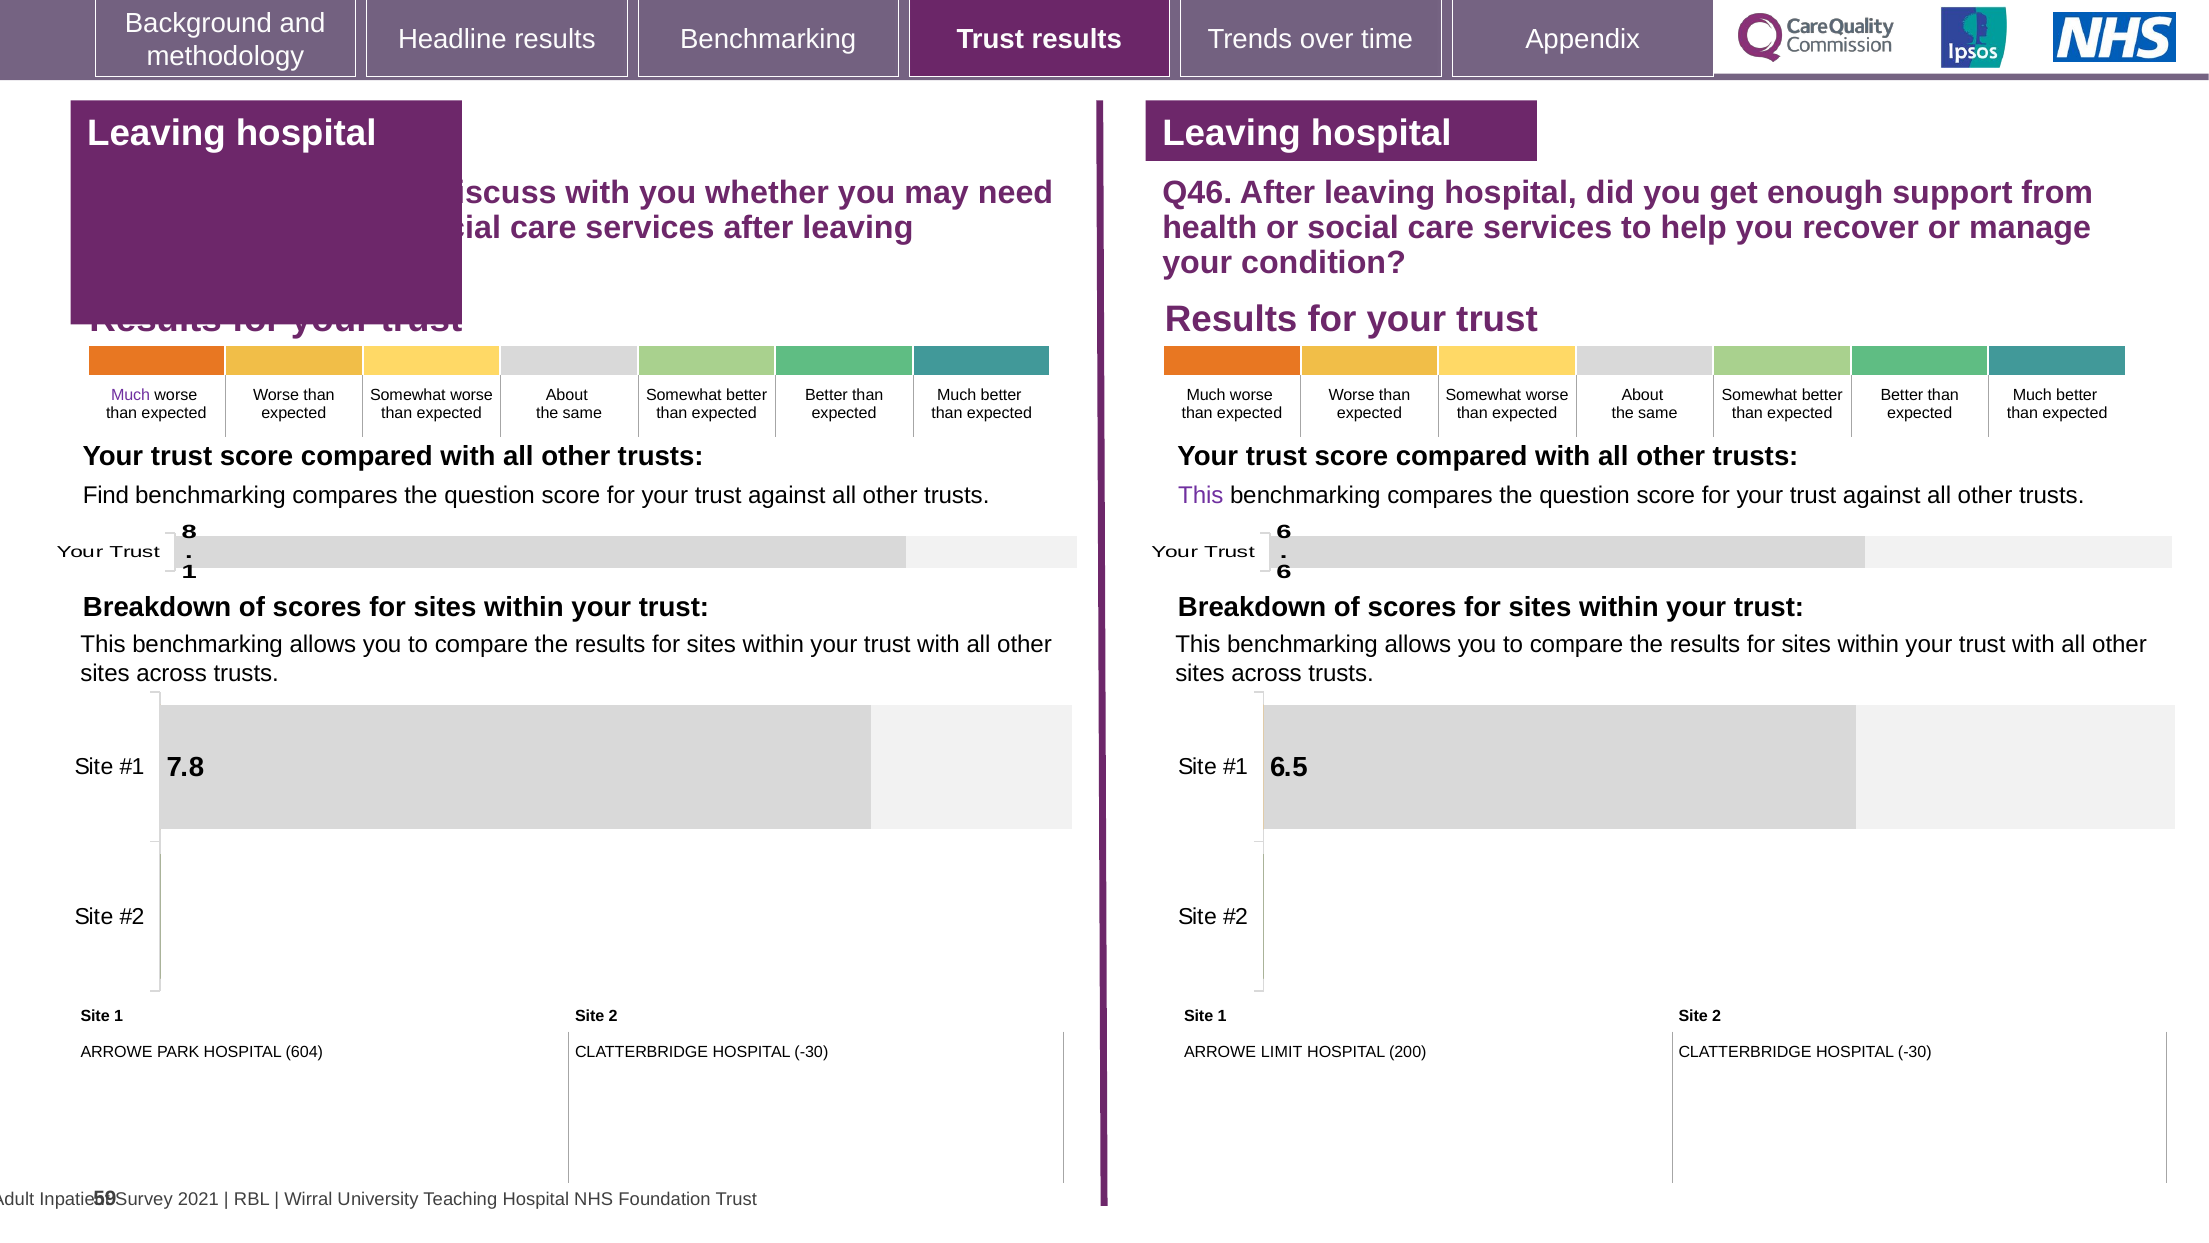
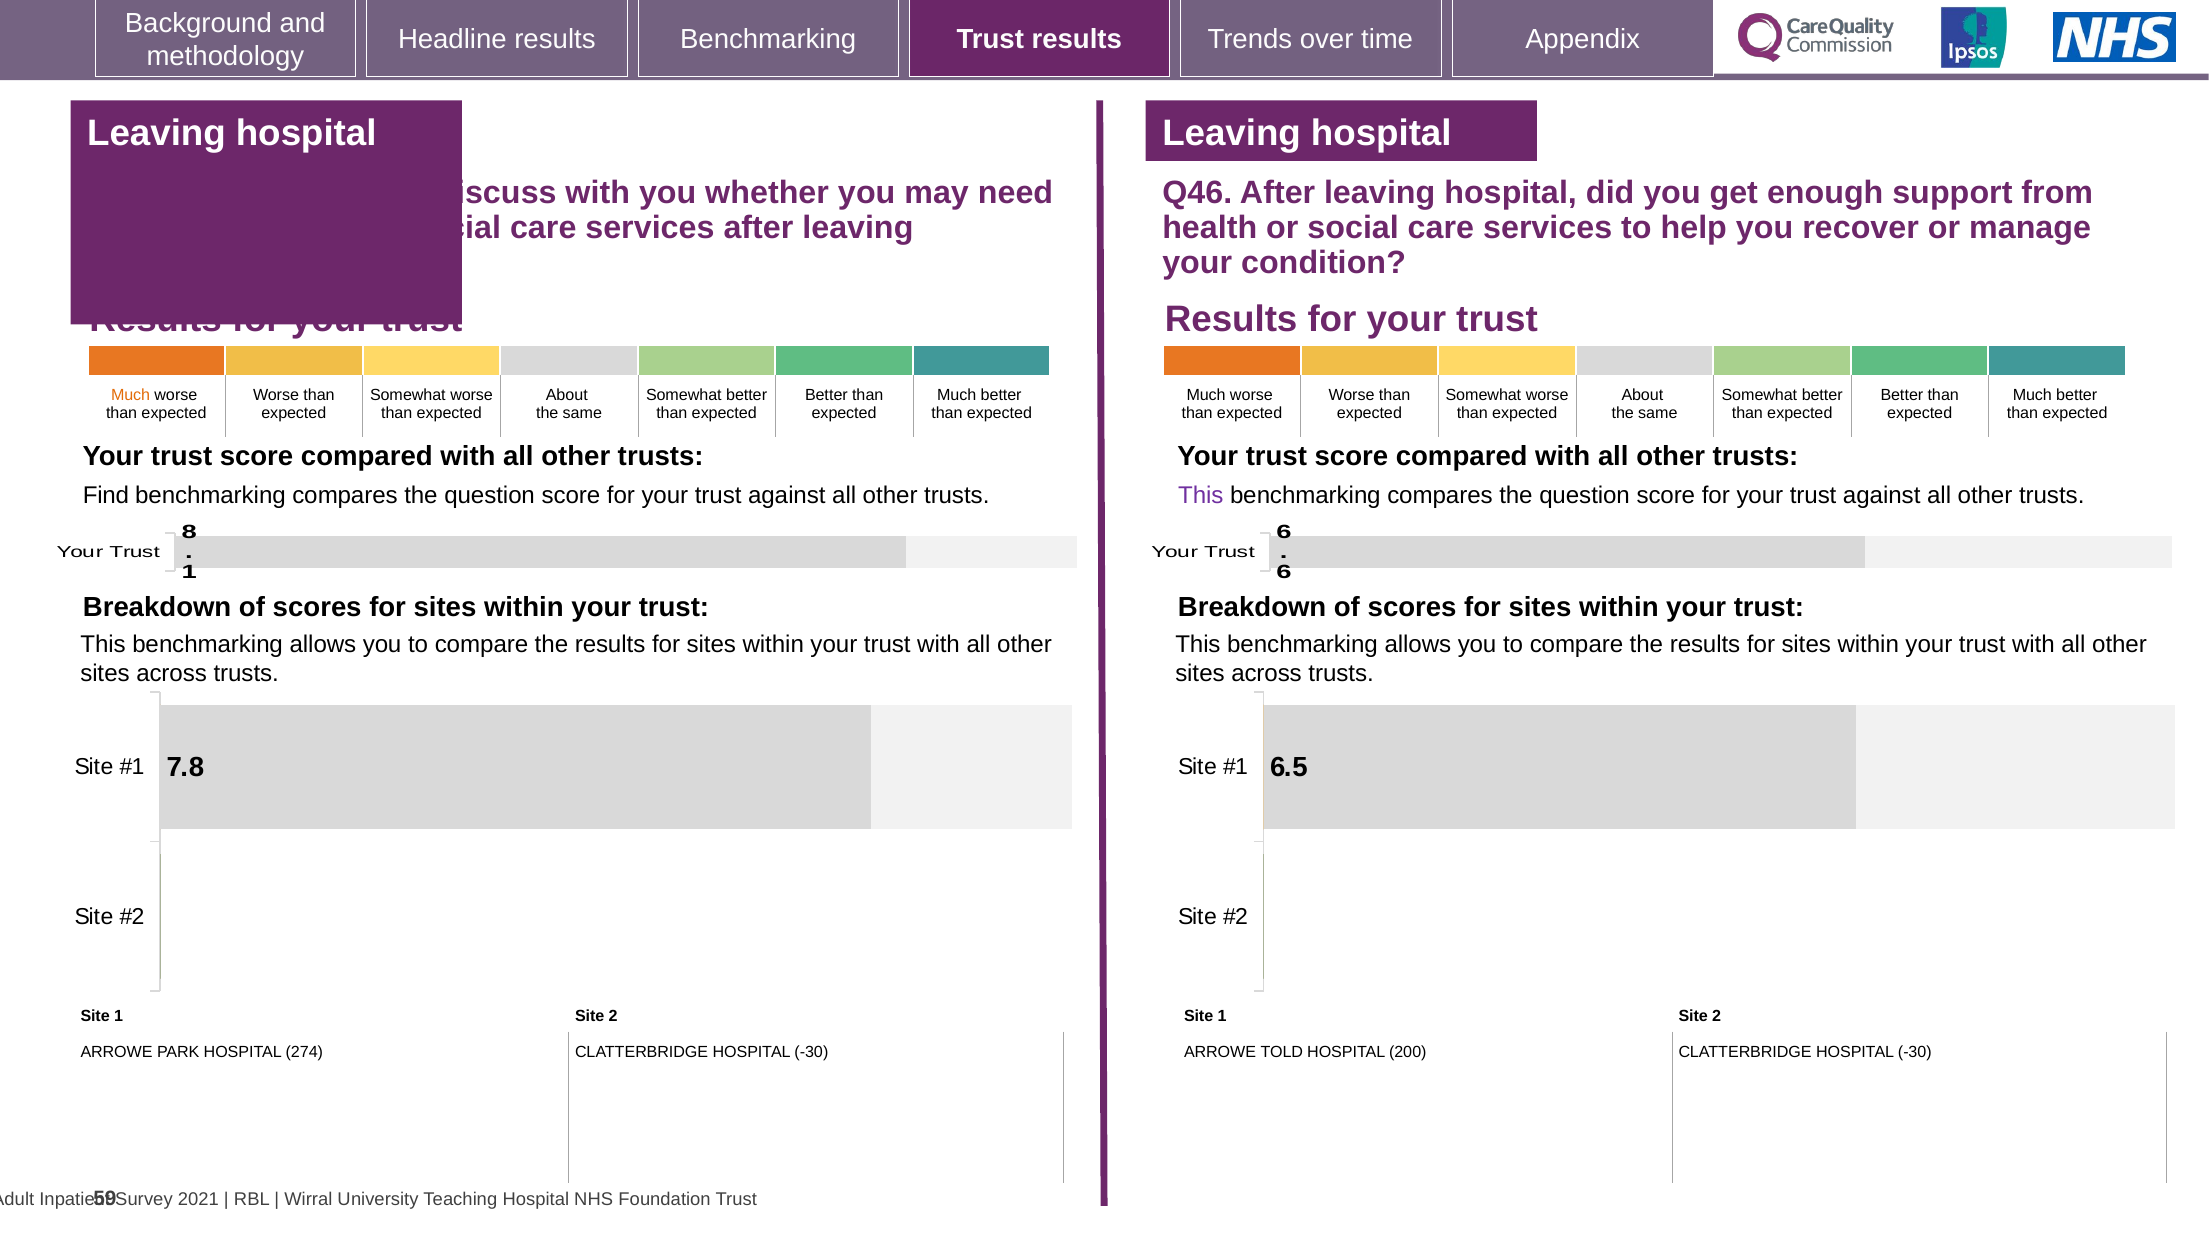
Much at (131, 395) colour: purple -> orange
604: 604 -> 274
LIMIT: LIMIT -> TOLD
